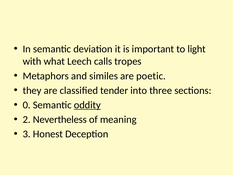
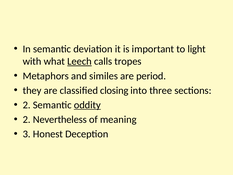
Leech underline: none -> present
poetic: poetic -> period
tender: tender -> closing
0 at (27, 105): 0 -> 2
